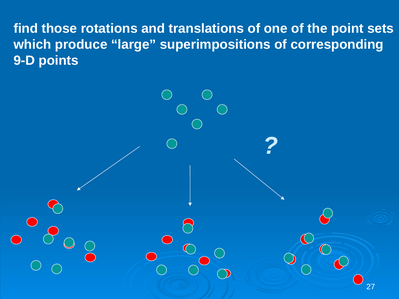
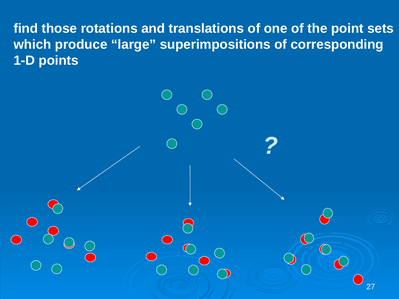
9-D: 9-D -> 1-D
